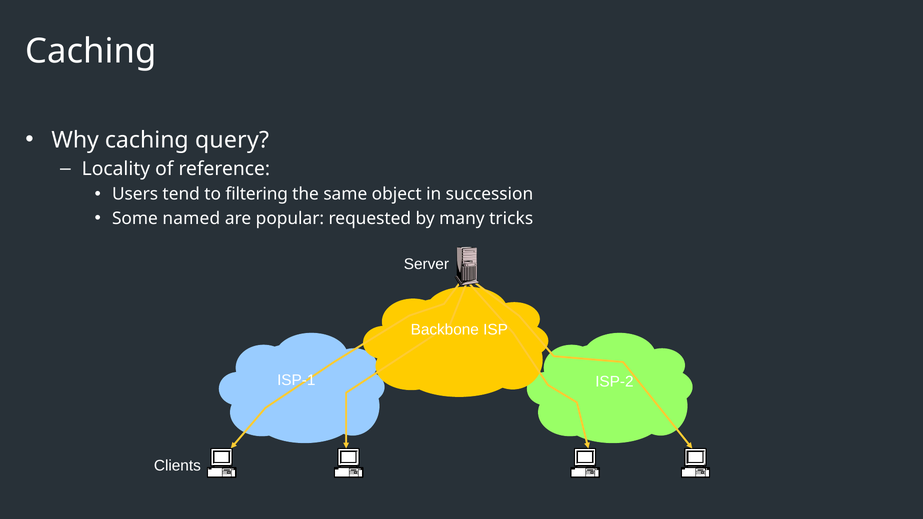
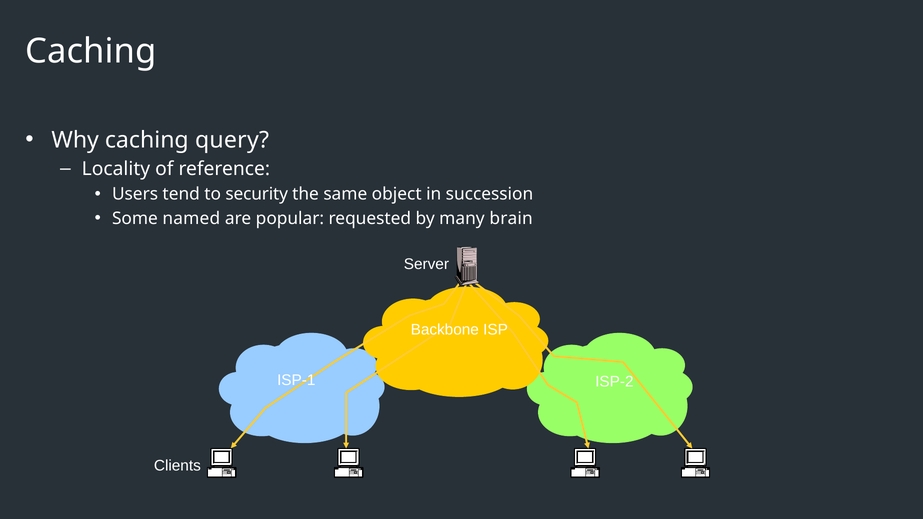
filtering: filtering -> security
tricks: tricks -> brain
